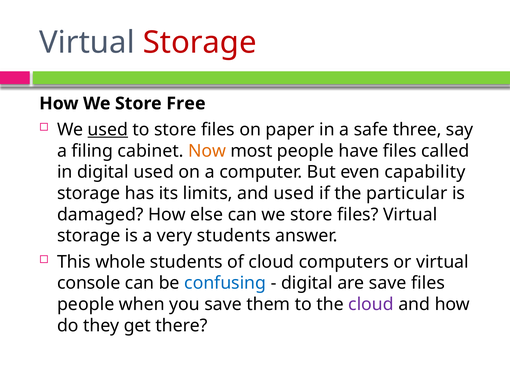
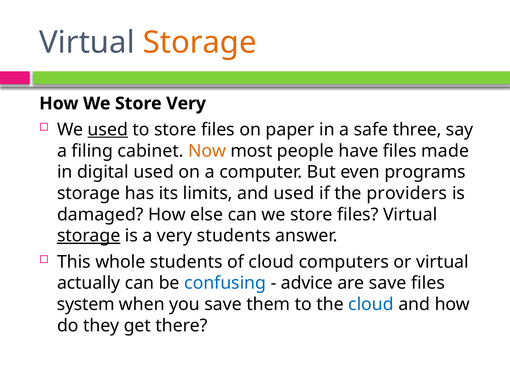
Storage at (200, 43) colour: red -> orange
Store Free: Free -> Very
called: called -> made
capability: capability -> programs
particular: particular -> providers
storage at (89, 236) underline: none -> present
console: console -> actually
digital at (307, 283): digital -> advice
people at (86, 305): people -> system
cloud at (371, 305) colour: purple -> blue
